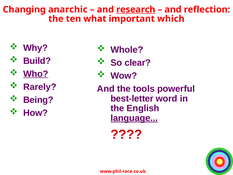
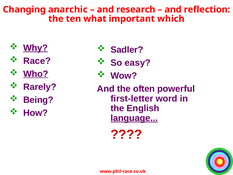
research underline: present -> none
Why underline: none -> present
Whole: Whole -> Sadler
Build: Build -> Race
clear: clear -> easy
tools: tools -> often
best-letter: best-letter -> first-letter
